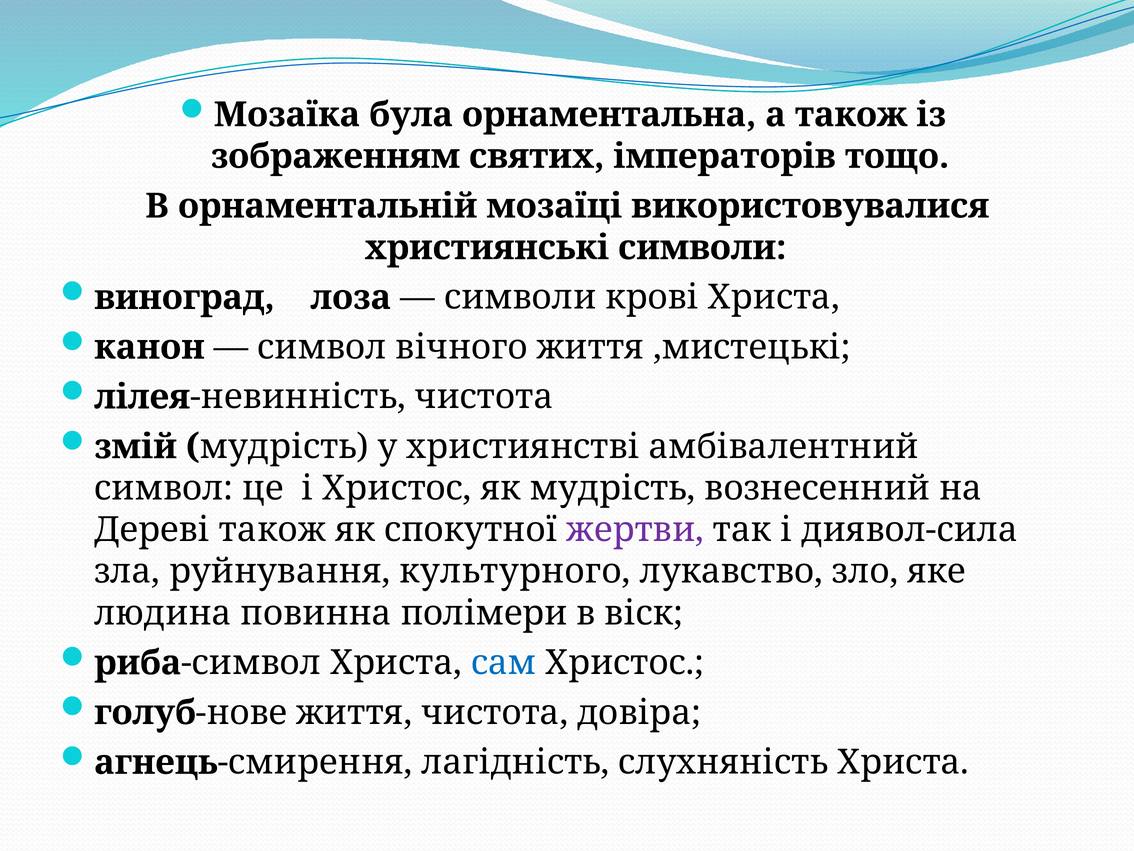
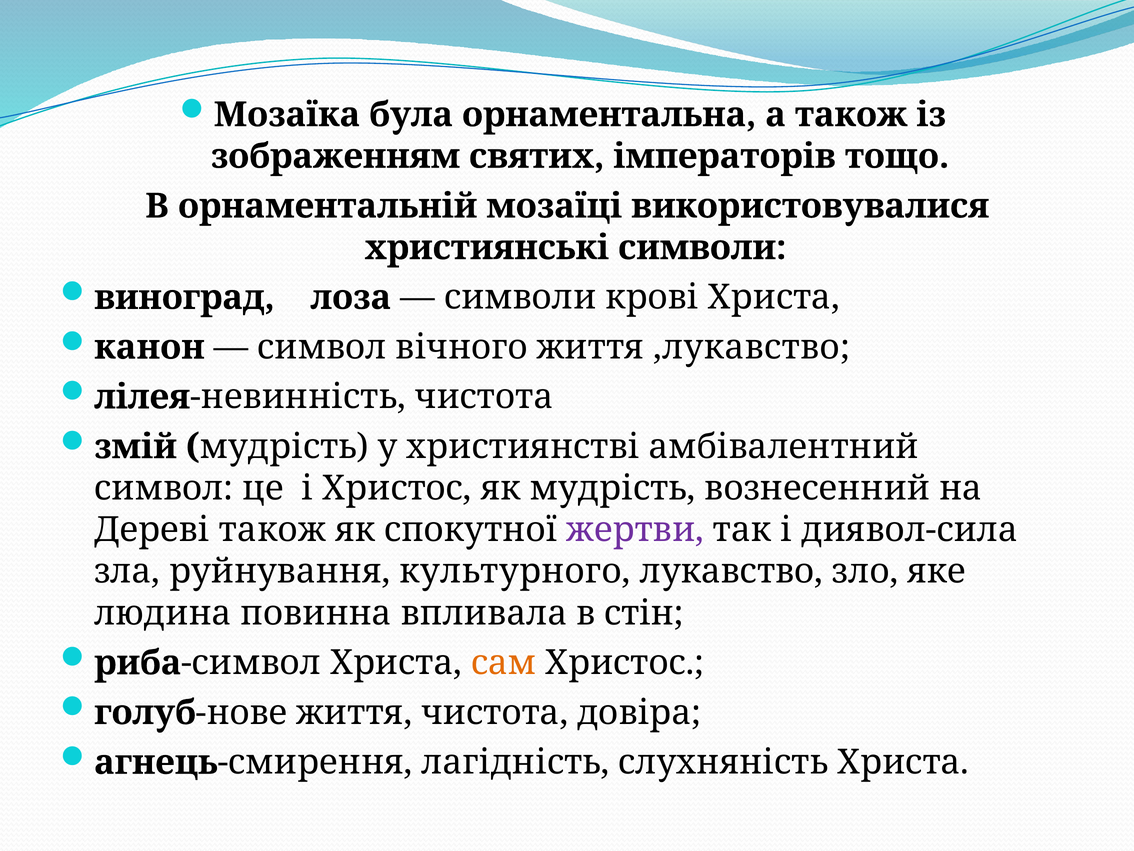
,мистецькі: ,мистецькі -> ,лукавство
полімери: полімери -> впливала
віск: віск -> стін
сам colour: blue -> orange
